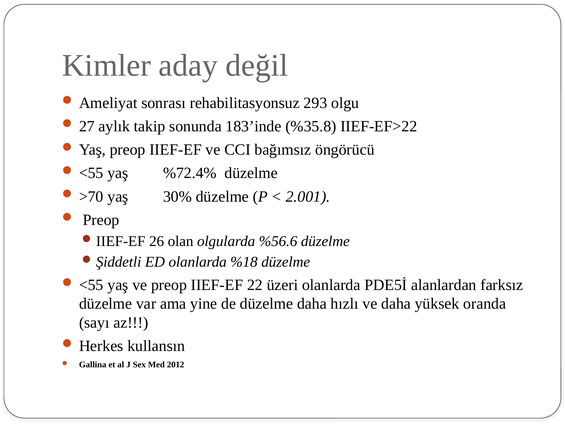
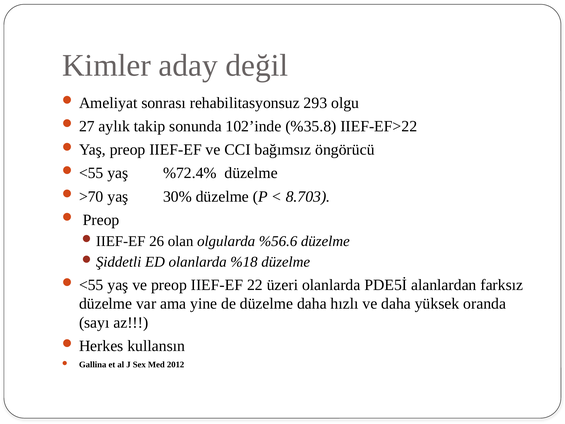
183’inde: 183’inde -> 102’inde
2.001: 2.001 -> 8.703
